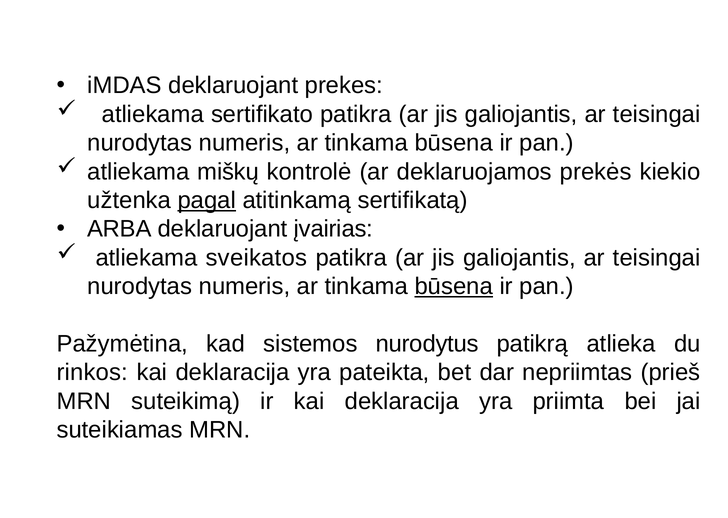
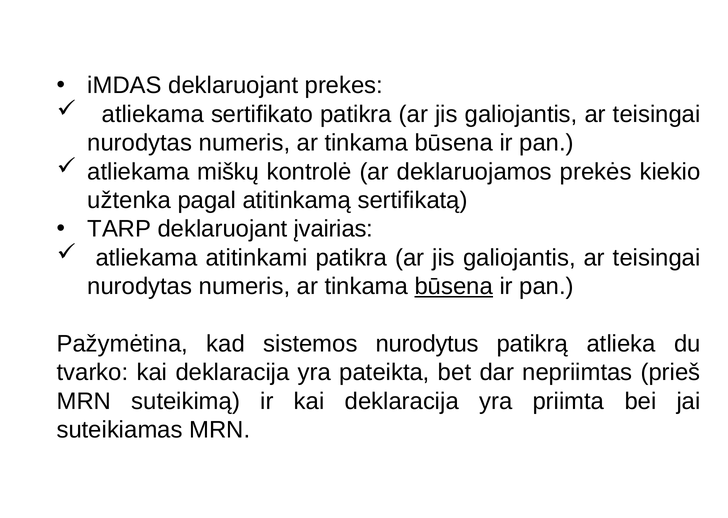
pagal underline: present -> none
ARBA: ARBA -> TARP
sveikatos: sveikatos -> atitinkami
rinkos: rinkos -> tvarko
